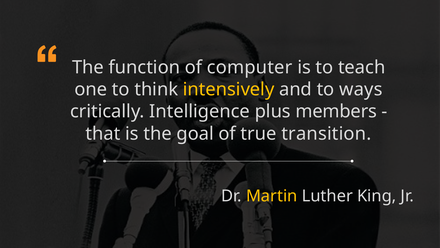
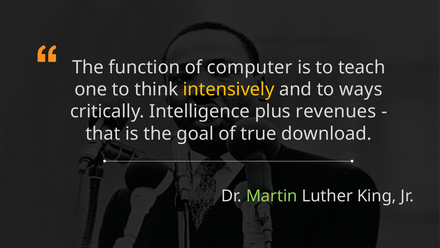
members: members -> revenues
transition: transition -> download
Martin colour: yellow -> light green
